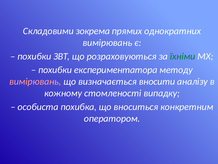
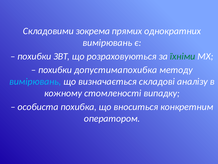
експериментатора: експериментатора -> допустимапохибка
вимірювань at (35, 81) colour: pink -> light blue
вносити: вносити -> складові
